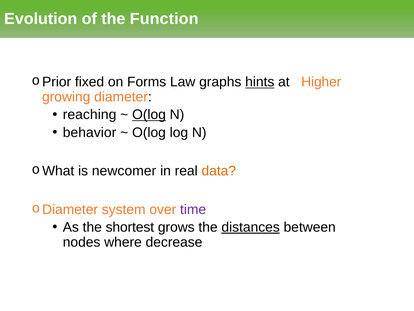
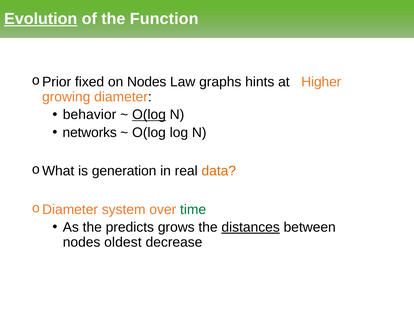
Evolution underline: none -> present
on Forms: Forms -> Nodes
hints underline: present -> none
reaching: reaching -> behavior
behavior: behavior -> networks
newcomer: newcomer -> generation
time colour: purple -> green
shortest: shortest -> predicts
where: where -> oldest
